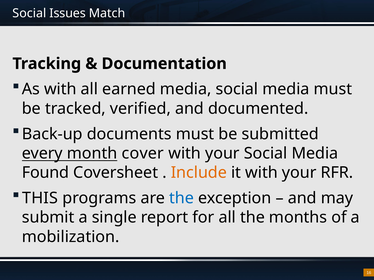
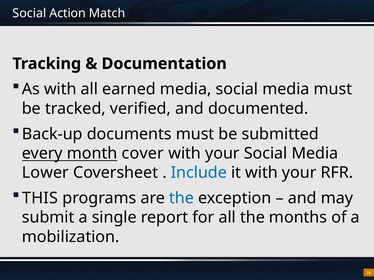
Issues: Issues -> Action
Found: Found -> Lower
Include colour: orange -> blue
